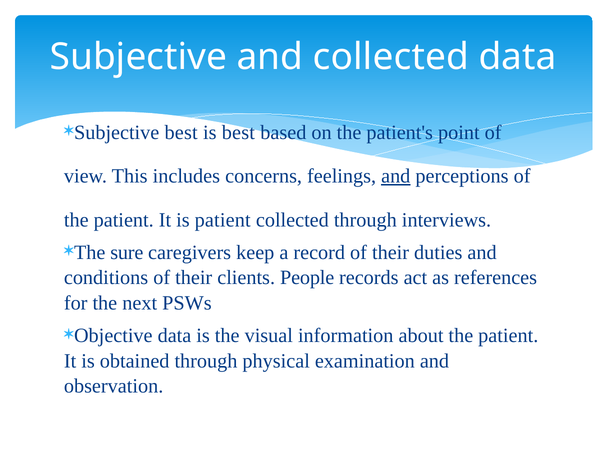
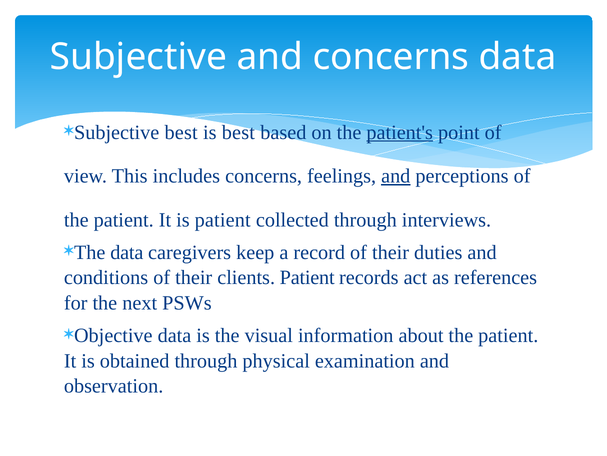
and collected: collected -> concerns
patient's underline: none -> present
sure at (127, 252): sure -> data
clients People: People -> Patient
